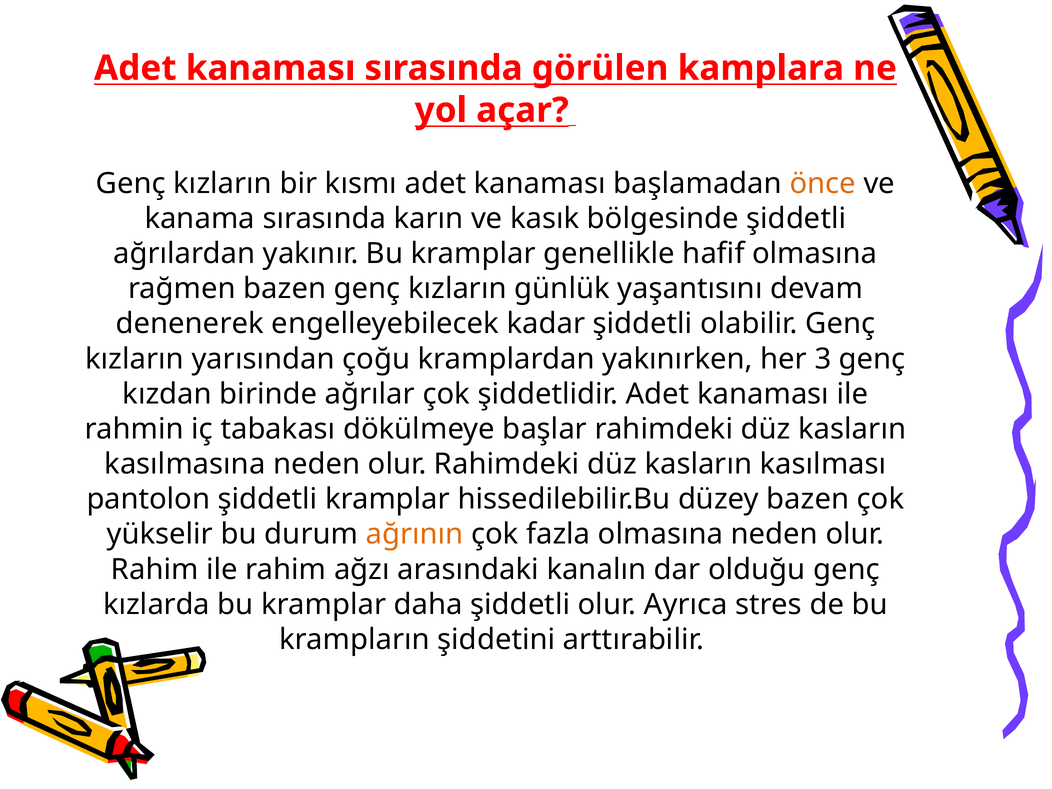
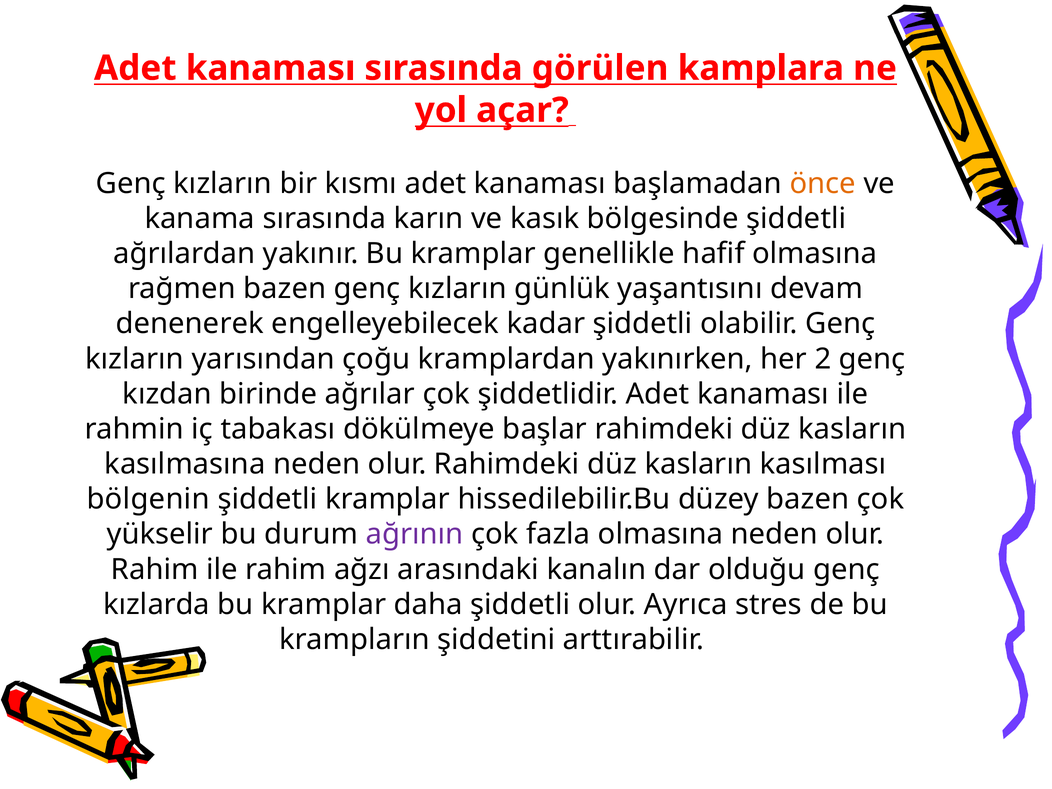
3: 3 -> 2
pantolon: pantolon -> bölgenin
ağrının colour: orange -> purple
